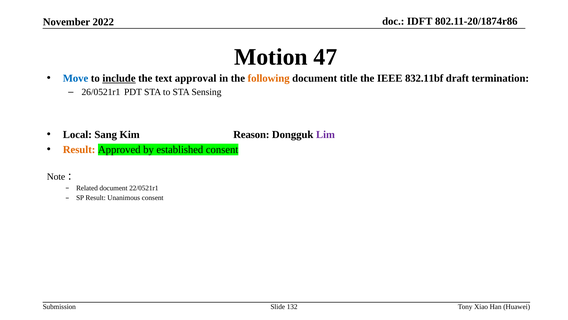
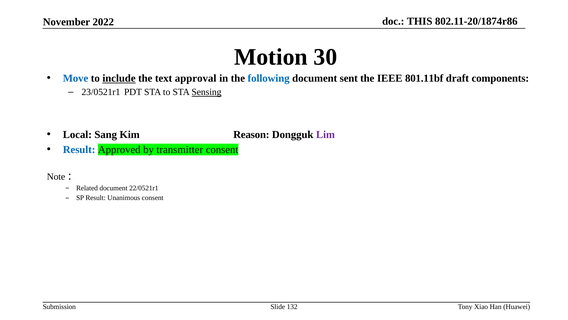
IDFT: IDFT -> THIS
47: 47 -> 30
following colour: orange -> blue
title: title -> sent
832.11bf: 832.11bf -> 801.11bf
termination: termination -> components
26/0521r1: 26/0521r1 -> 23/0521r1
Sensing underline: none -> present
Result at (79, 149) colour: orange -> blue
established: established -> transmitter
